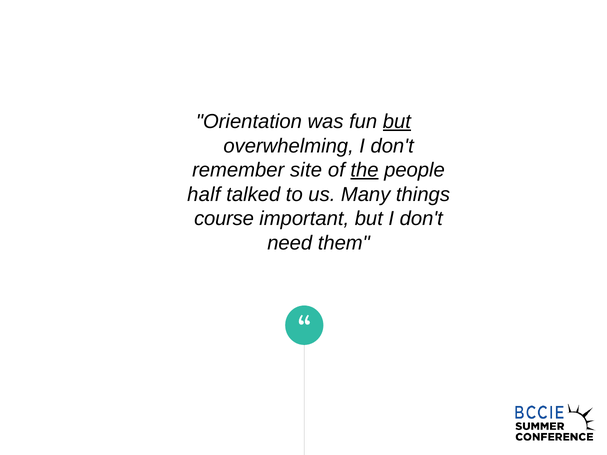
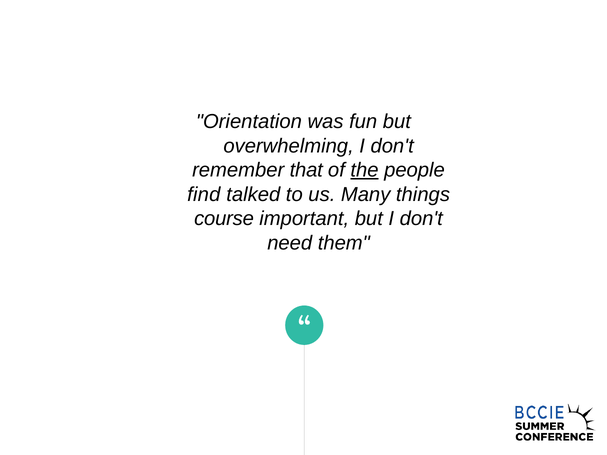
but at (397, 122) underline: present -> none
site: site -> that
half: half -> find
